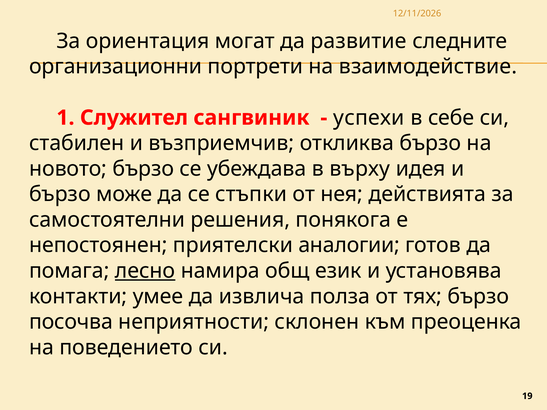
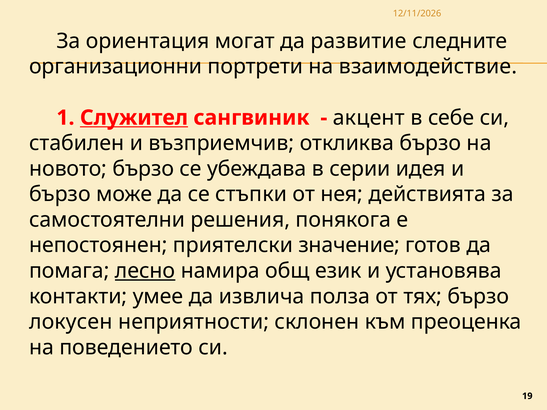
Служител underline: none -> present
успехи: успехи -> акцент
върху: върху -> серии
аналогии: аналогии -> значение
посочва: посочва -> локусен
